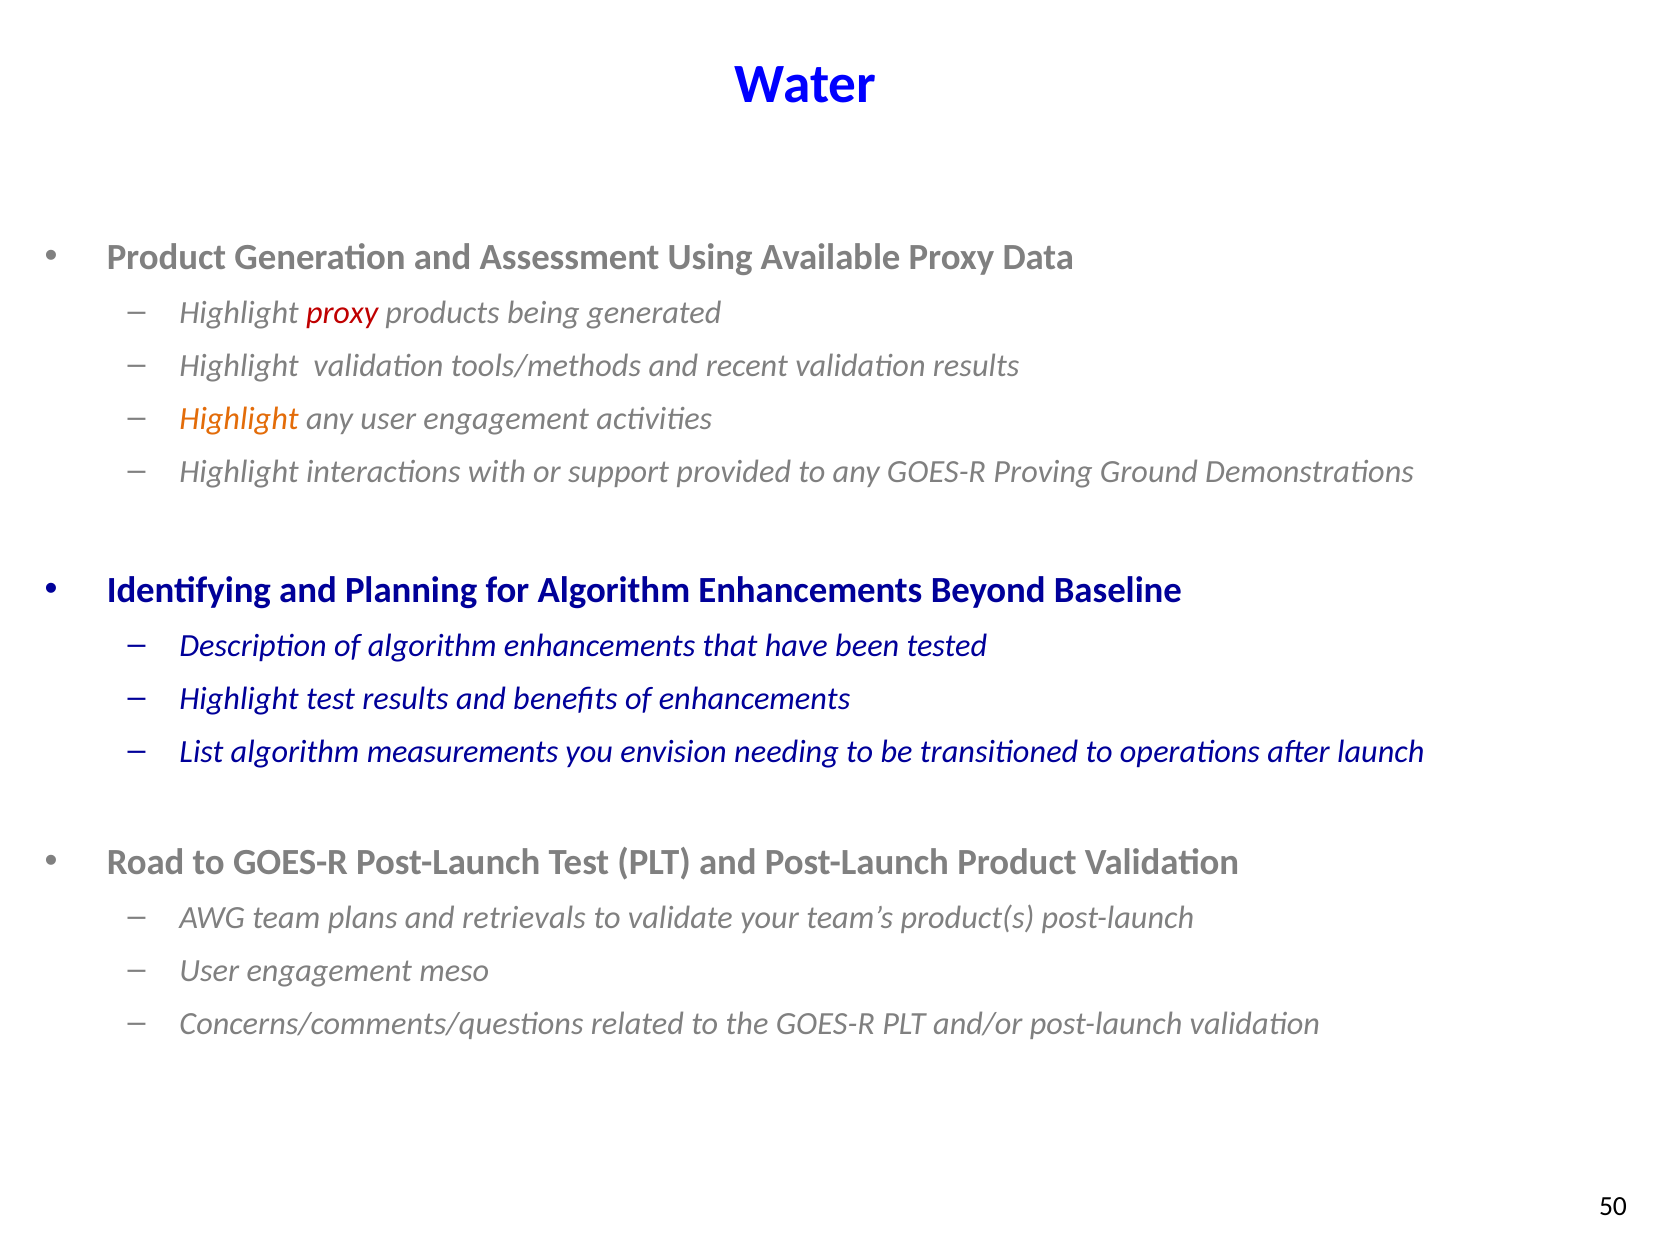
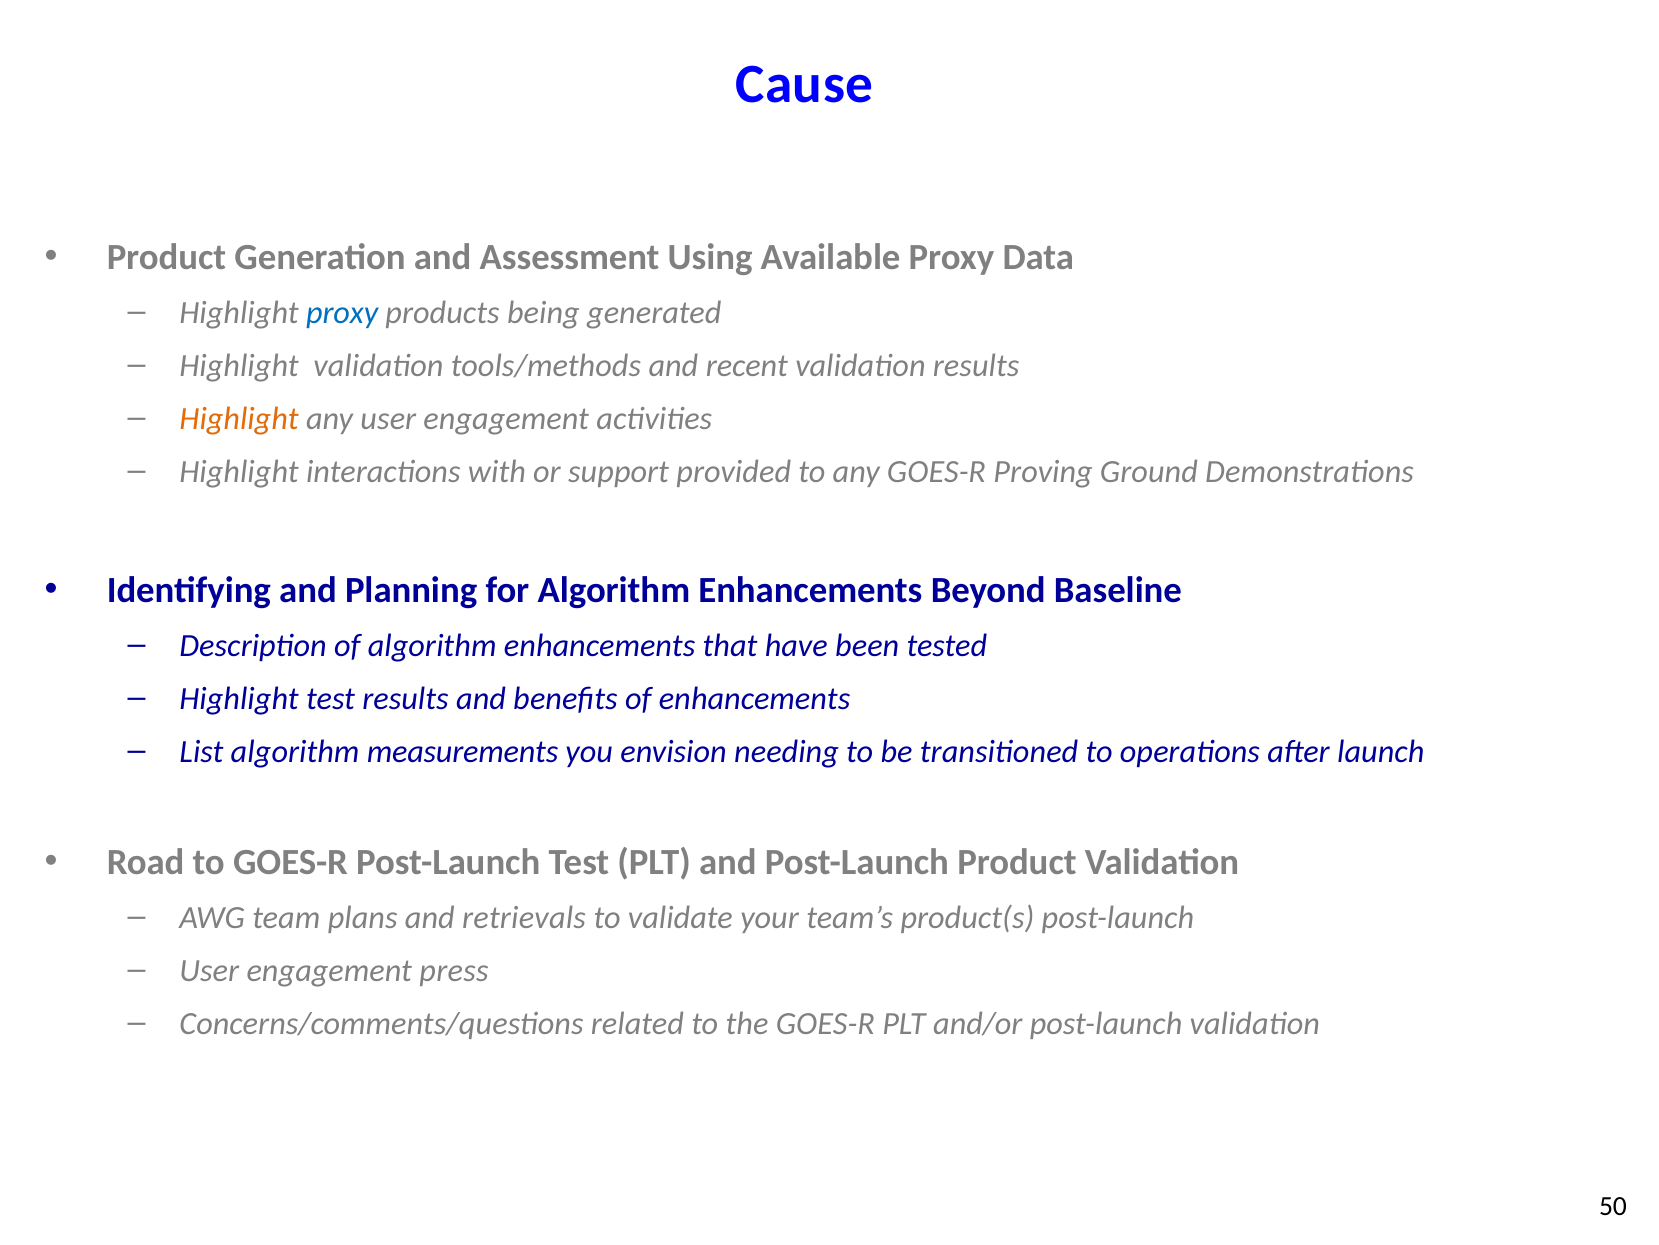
Water: Water -> Cause
proxy at (342, 313) colour: red -> blue
meso: meso -> press
